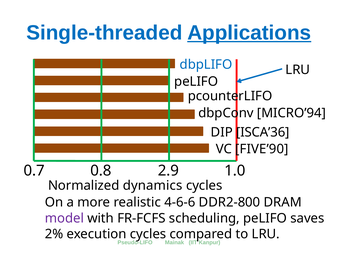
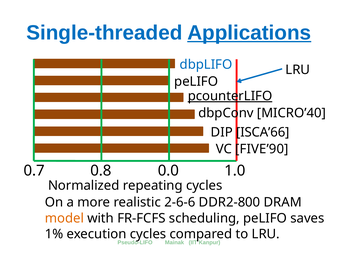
pcounterLIFO underline: none -> present
MICRO’94: MICRO’94 -> MICRO’40
ISCA’36: ISCA’36 -> ISCA’66
2.9: 2.9 -> 0.0
dynamics: dynamics -> repeating
4-6-6: 4-6-6 -> 2-6-6
model colour: purple -> orange
2%: 2% -> 1%
